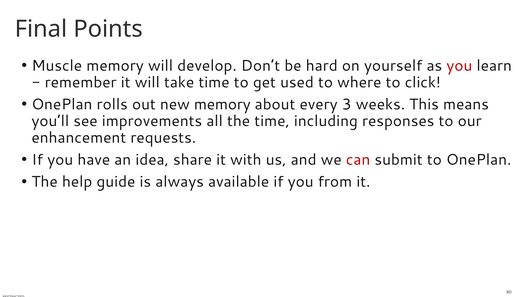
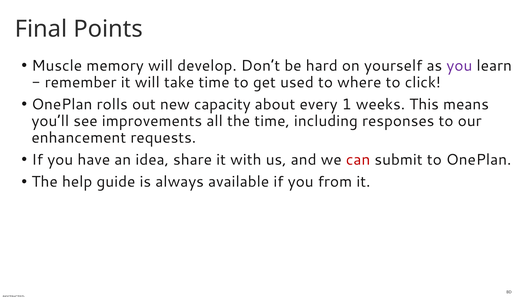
you at (459, 66) colour: red -> purple
new memory: memory -> capacity
3: 3 -> 1
